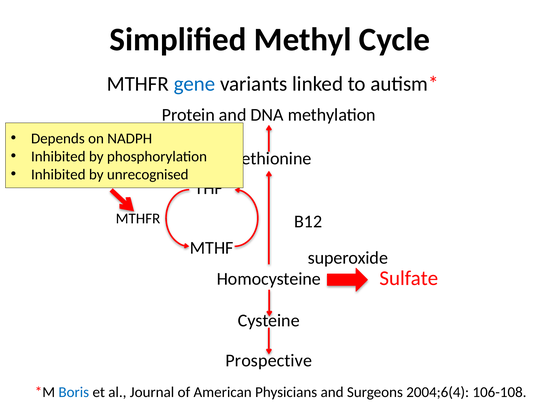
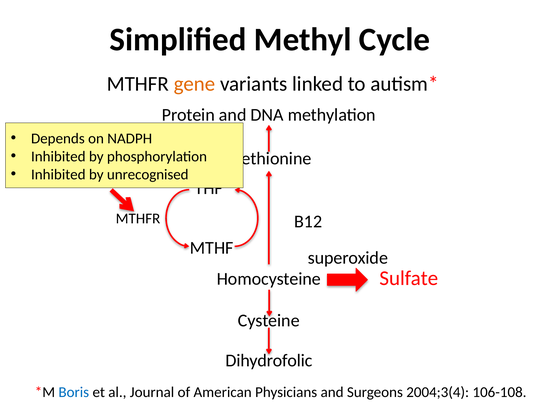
gene colour: blue -> orange
Prospective: Prospective -> Dihydrofolic
2004;6(4: 2004;6(4 -> 2004;3(4
